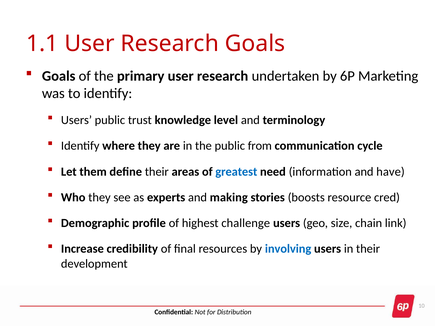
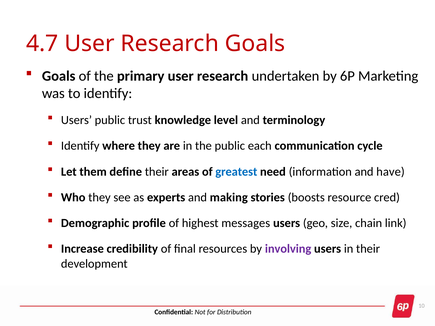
1.1: 1.1 -> 4.7
from: from -> each
challenge: challenge -> messages
involving colour: blue -> purple
